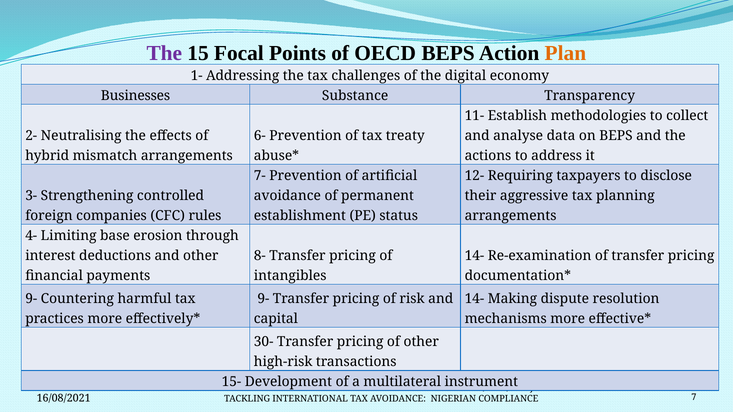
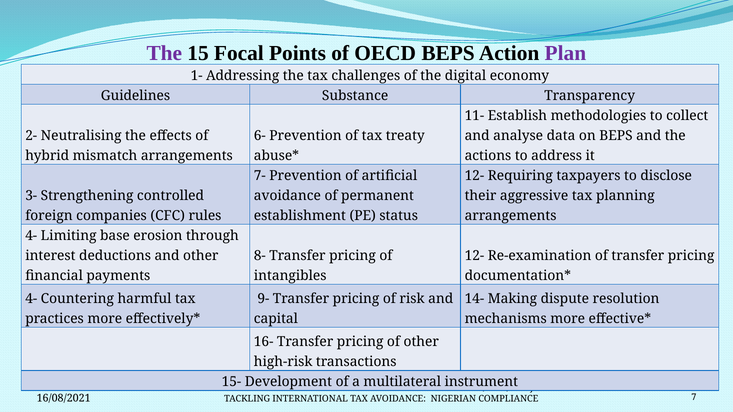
Plan colour: orange -> purple
Businesses: Businesses -> Guidelines
14- at (474, 256): 14- -> 12-
9- at (31, 299): 9- -> 4-
30-: 30- -> 16-
